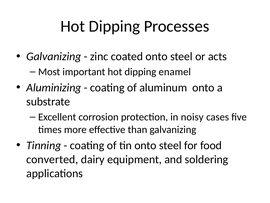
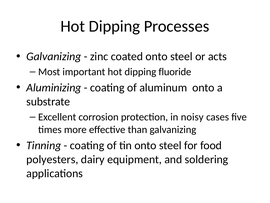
enamel: enamel -> fluoride
converted: converted -> polyesters
